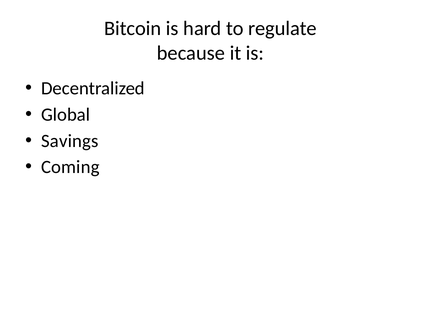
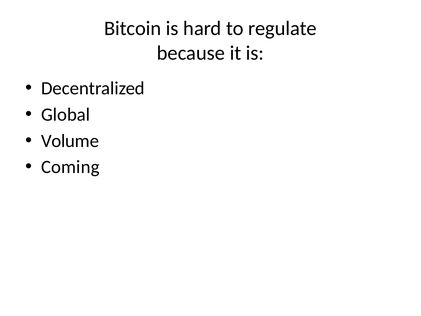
Savings: Savings -> Volume
